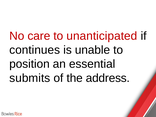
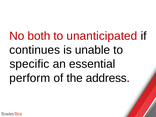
care: care -> both
position: position -> specific
submits: submits -> perform
